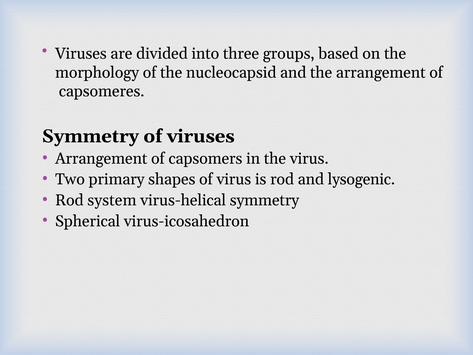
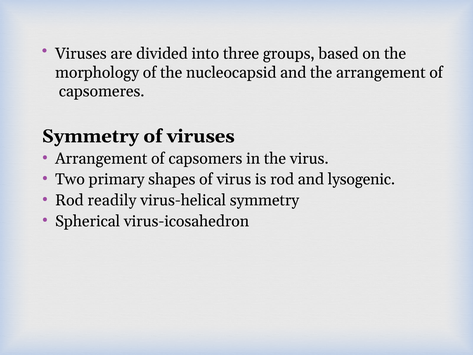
system: system -> readily
